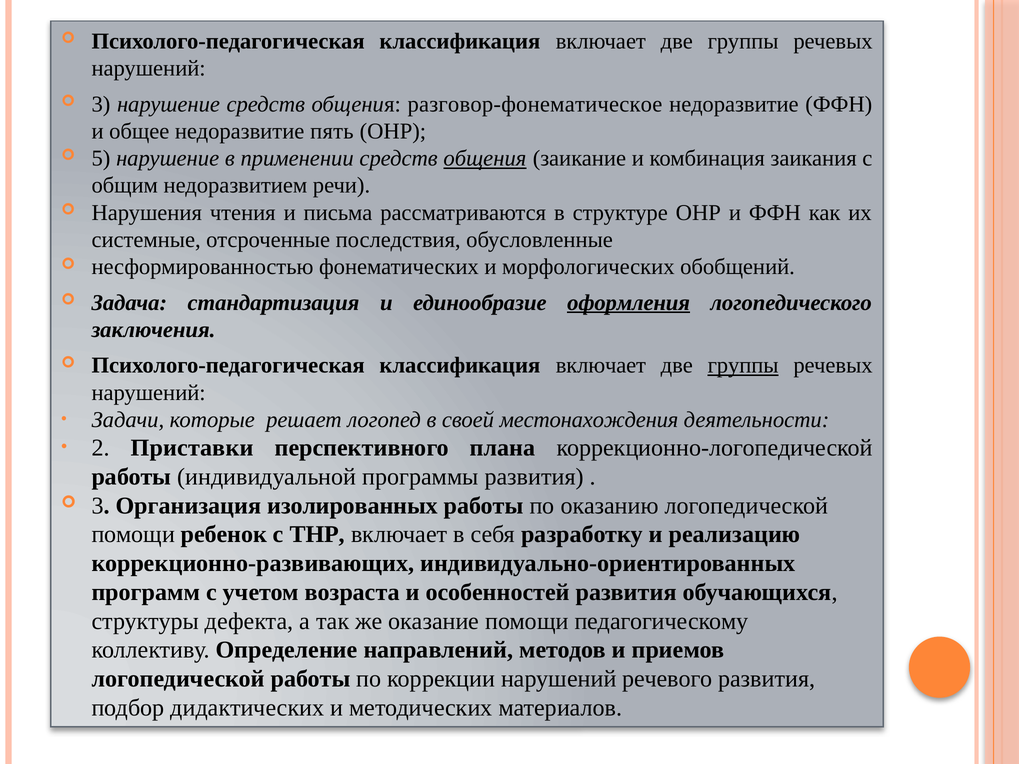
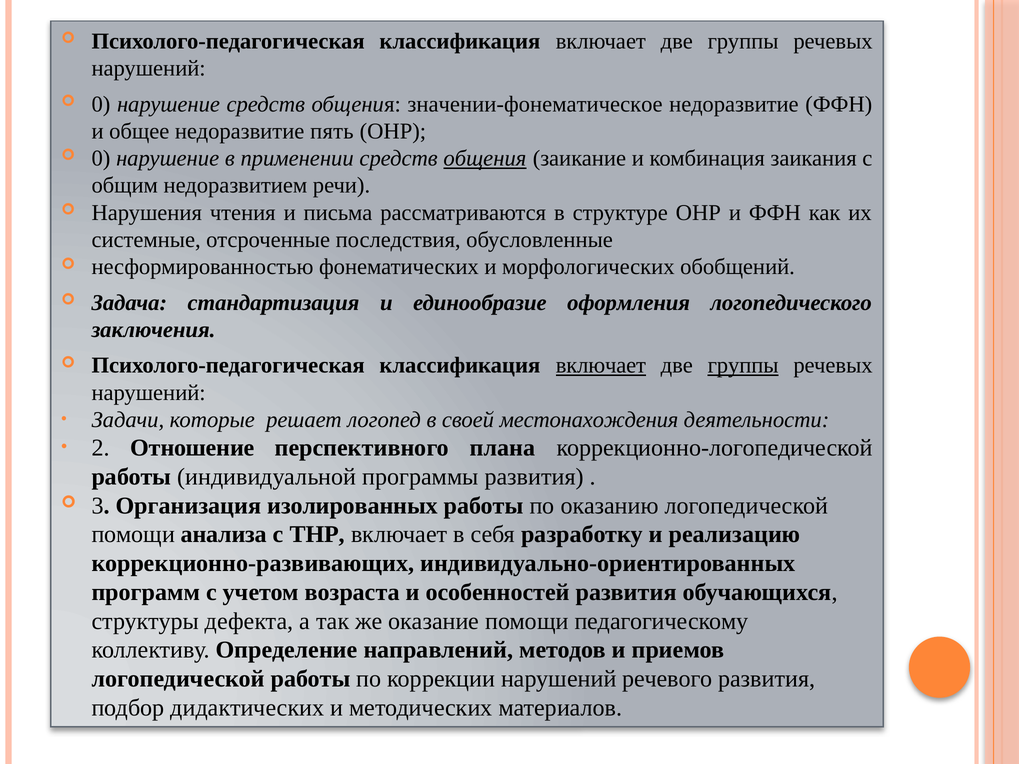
3 at (101, 104): 3 -> 0
разговор-фонематическое: разговор-фонематическое -> значении-фонематическое
5 at (101, 158): 5 -> 0
оформления underline: present -> none
включает at (601, 366) underline: none -> present
Приставки: Приставки -> Отношение
ребенок: ребенок -> анализа
